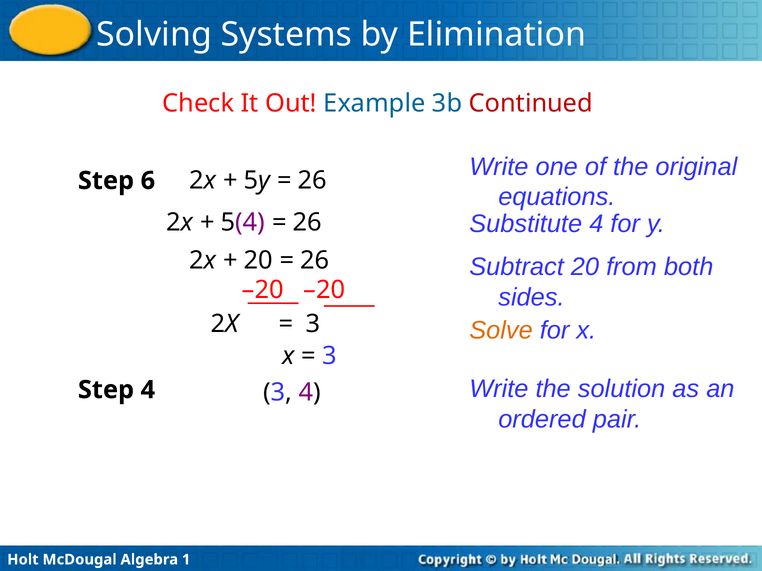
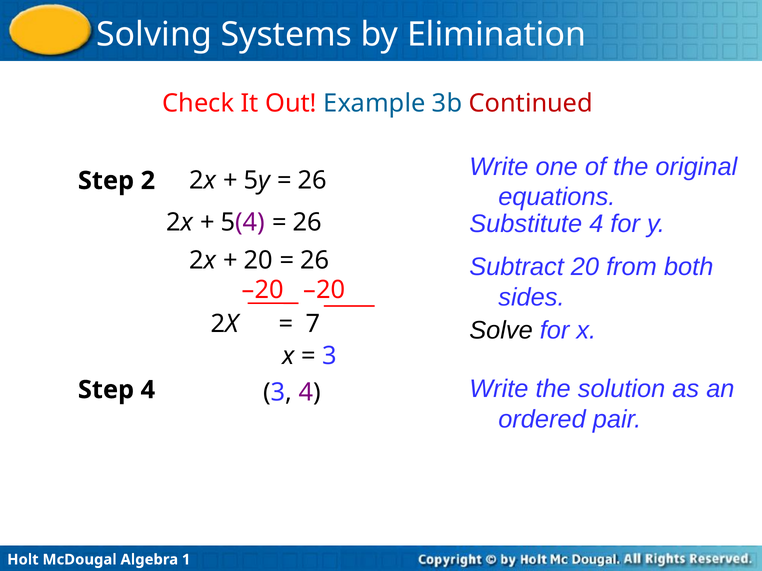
6: 6 -> 2
3 at (313, 324): 3 -> 7
Solve colour: orange -> black
